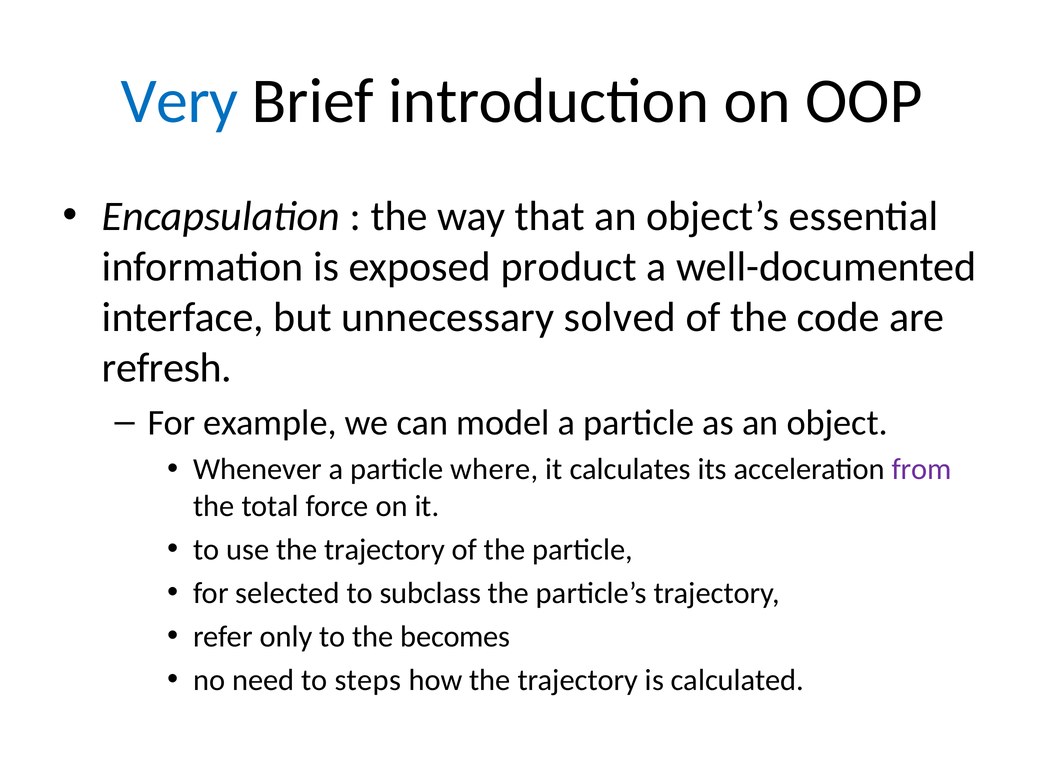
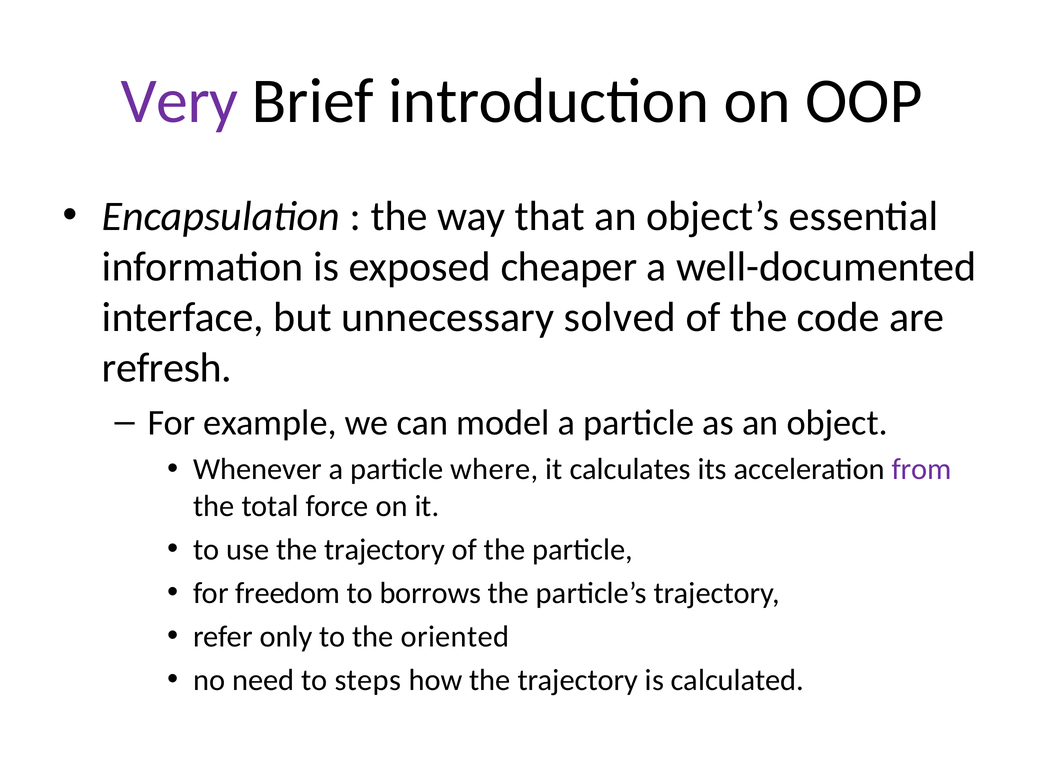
Very colour: blue -> purple
product: product -> cheaper
selected: selected -> freedom
subclass: subclass -> borrows
becomes: becomes -> oriented
